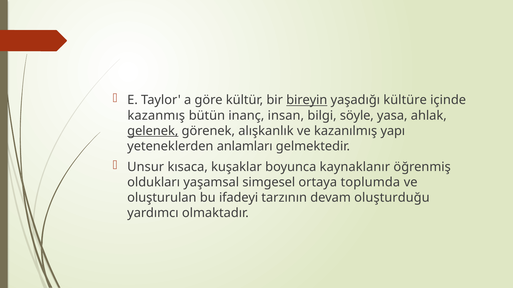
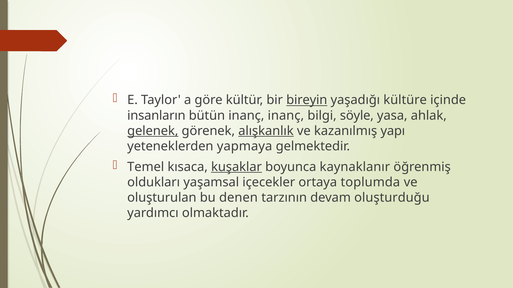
kazanmış: kazanmış -> insanların
inanç insan: insan -> inanç
alışkanlık underline: none -> present
anlamları: anlamları -> yapmaya
Unsur: Unsur -> Temel
kuşaklar underline: none -> present
simgesel: simgesel -> içecekler
ifadeyi: ifadeyi -> denen
